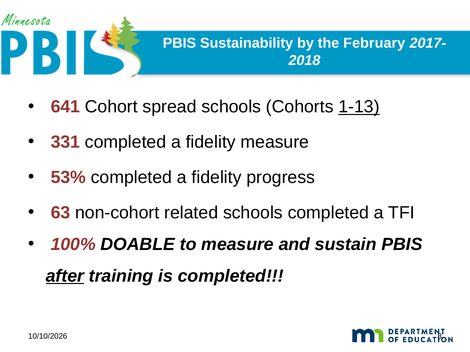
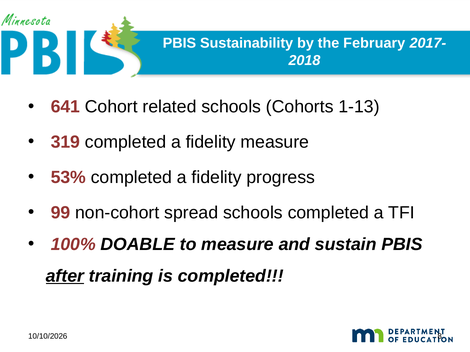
spread: spread -> related
1-13 underline: present -> none
331: 331 -> 319
63: 63 -> 99
related: related -> spread
